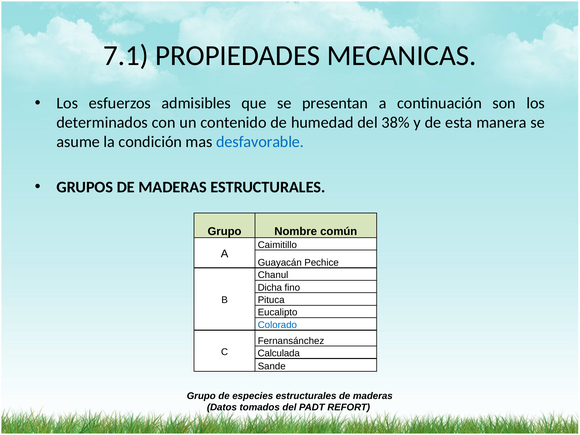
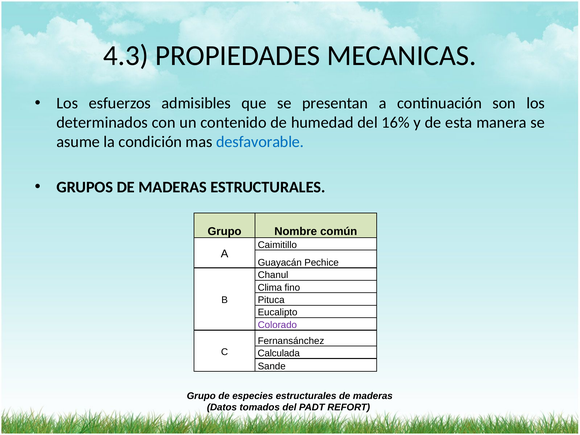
7.1: 7.1 -> 4.3
38%: 38% -> 16%
Dicha: Dicha -> Clima
Colorado colour: blue -> purple
